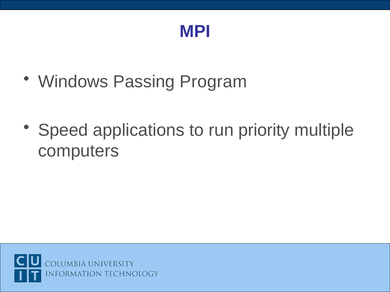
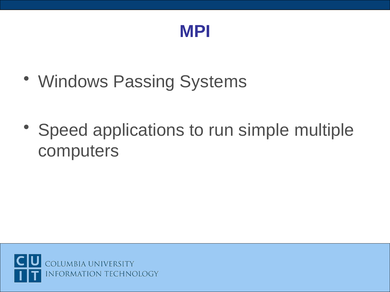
Program: Program -> Systems
priority: priority -> simple
